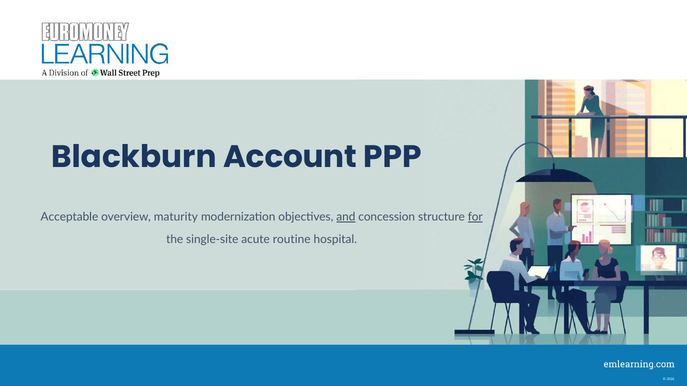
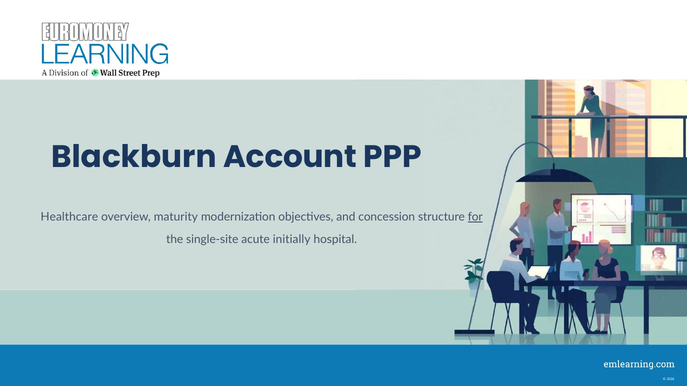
Acceptable: Acceptable -> Healthcare
and underline: present -> none
routine: routine -> initially
